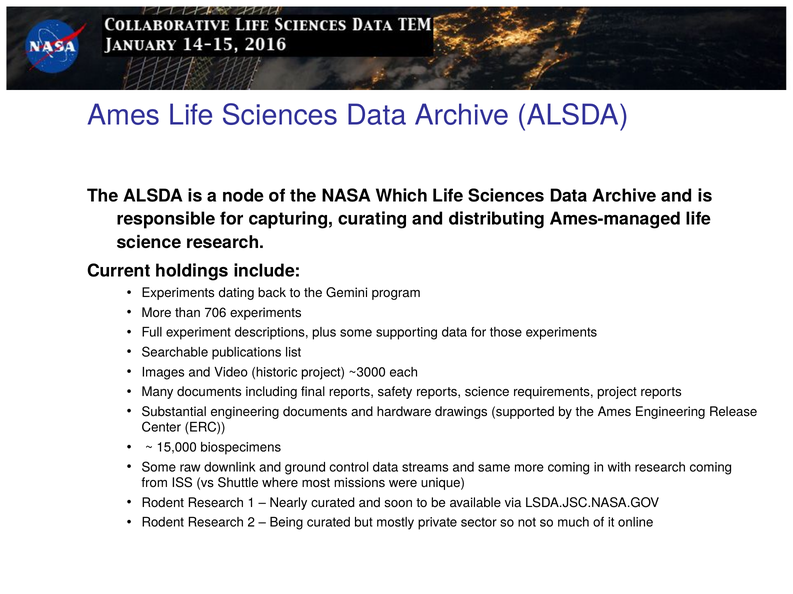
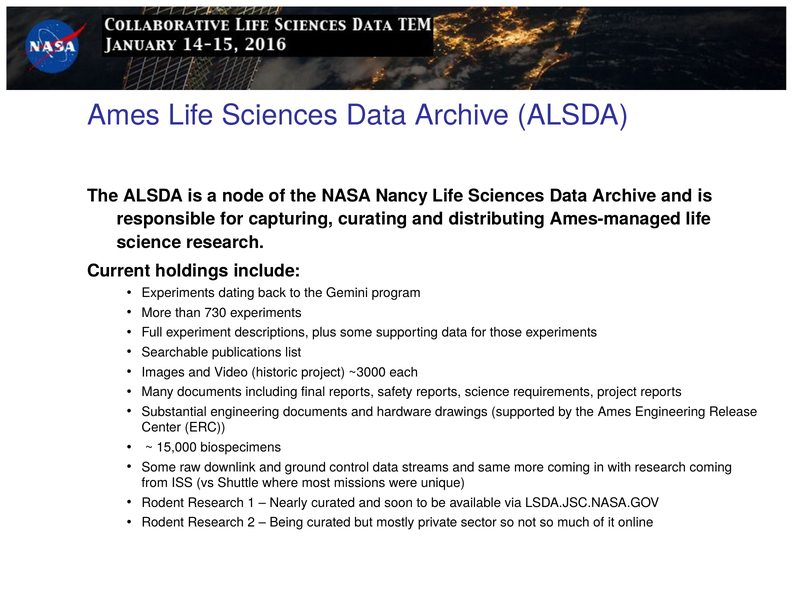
Which: Which -> Nancy
706: 706 -> 730
